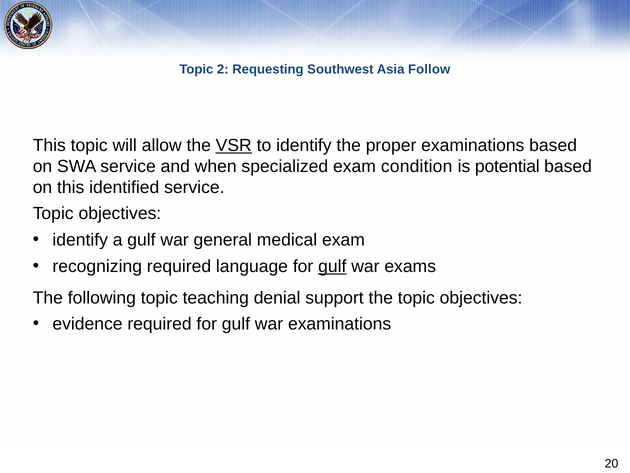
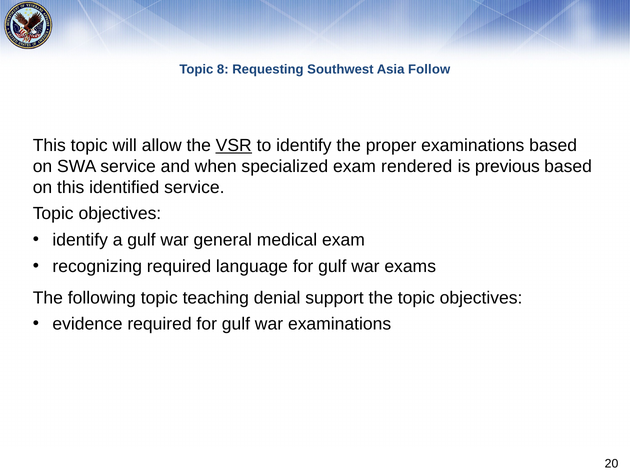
2: 2 -> 8
condition: condition -> rendered
potential: potential -> previous
gulf at (332, 266) underline: present -> none
